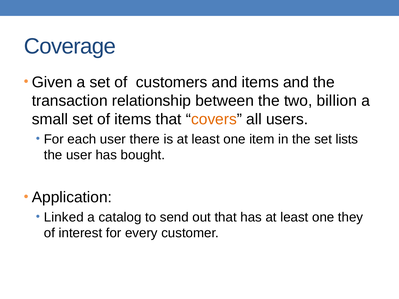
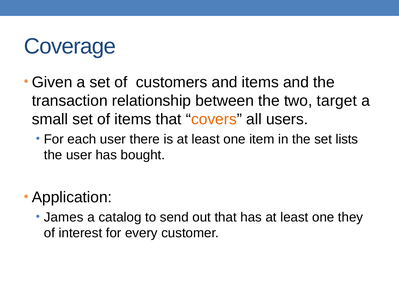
billion: billion -> target
Linked: Linked -> James
